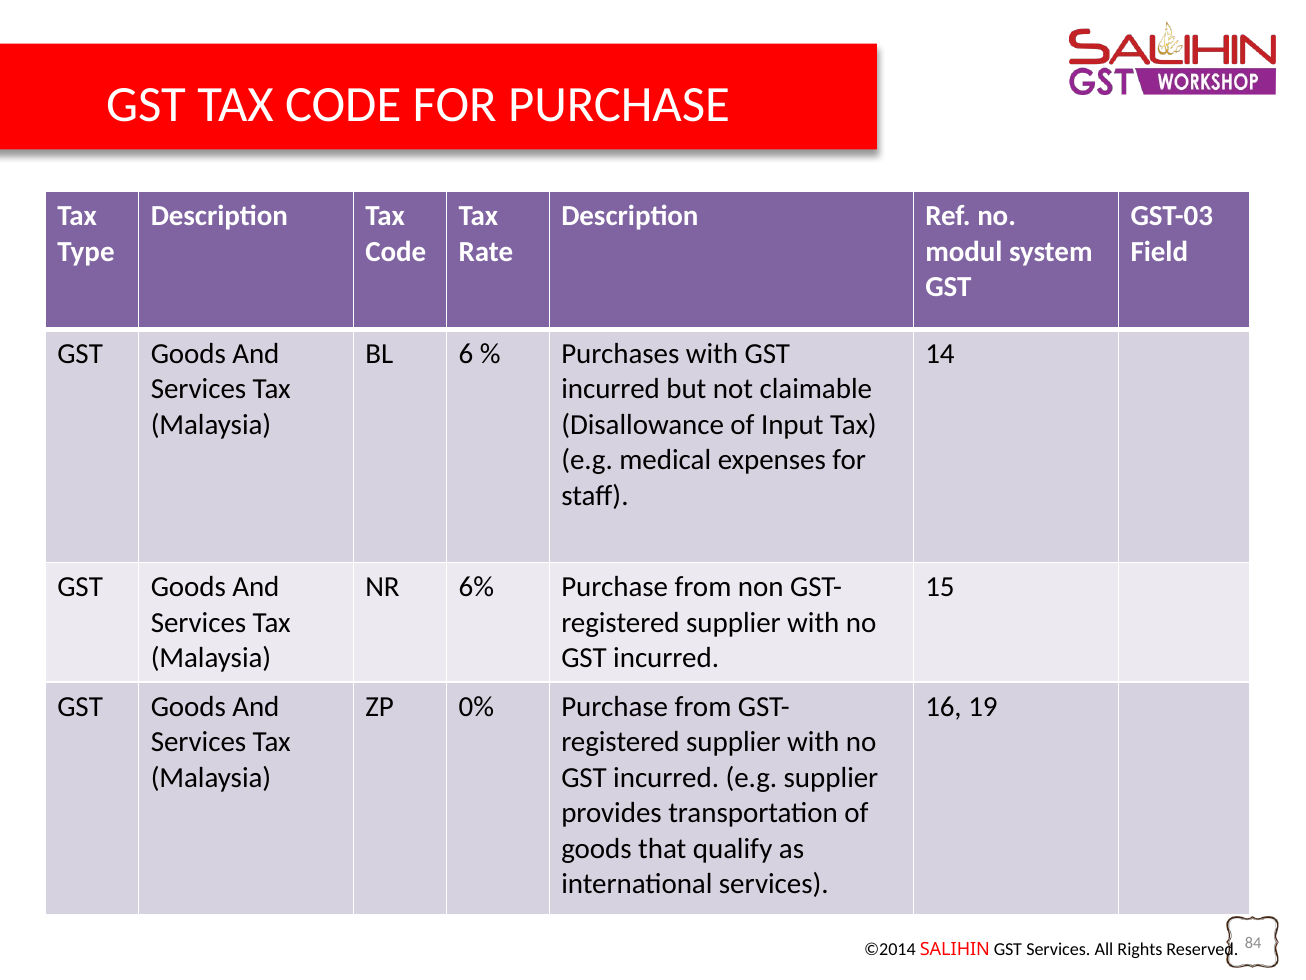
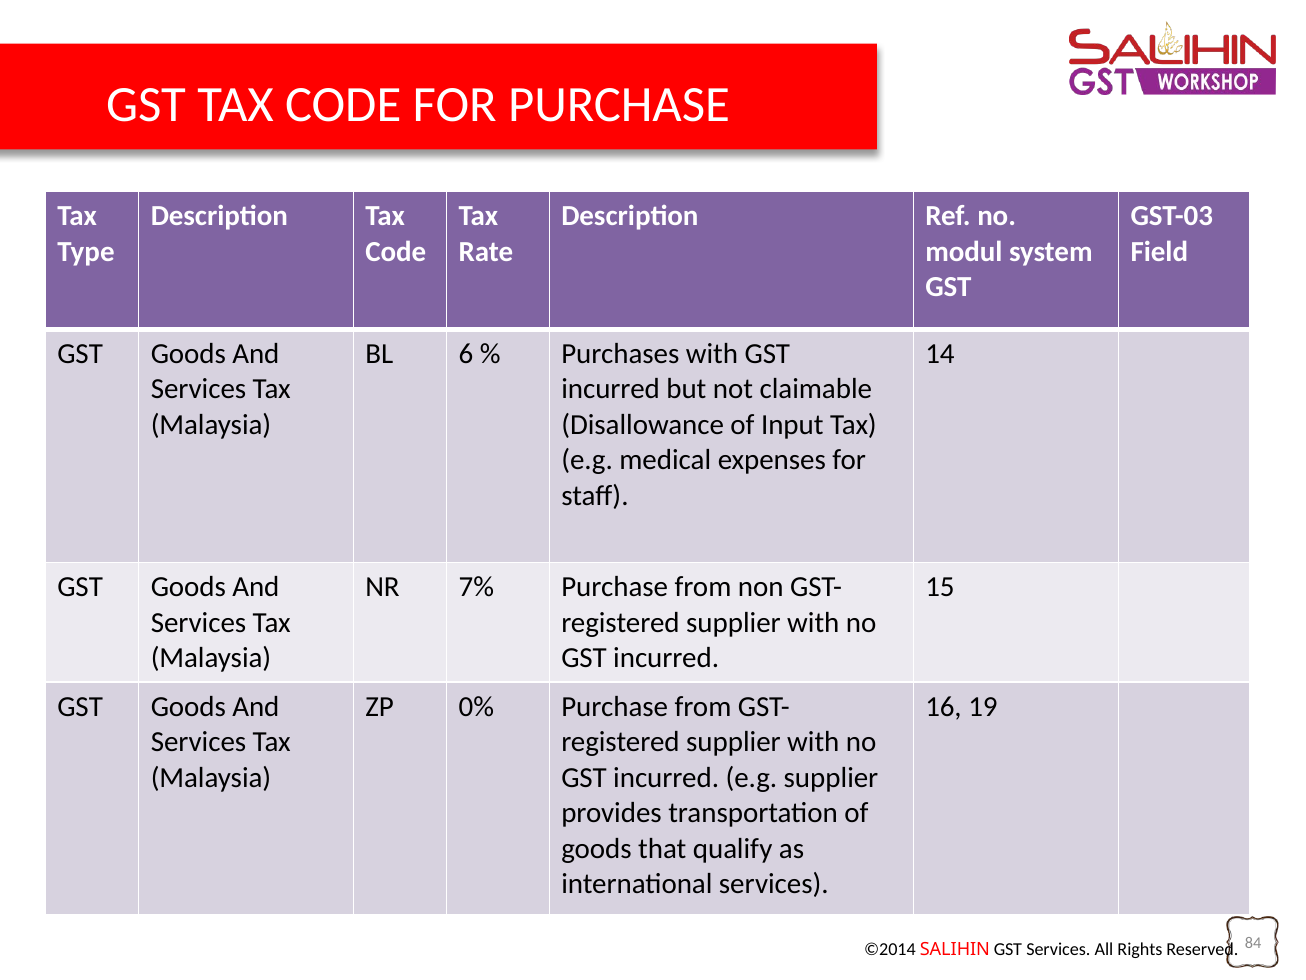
6%: 6% -> 7%
